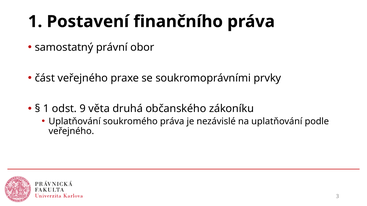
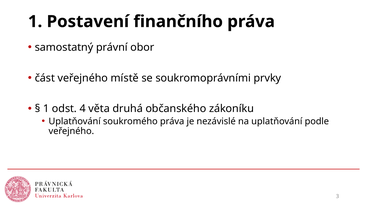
praxe: praxe -> místě
9: 9 -> 4
